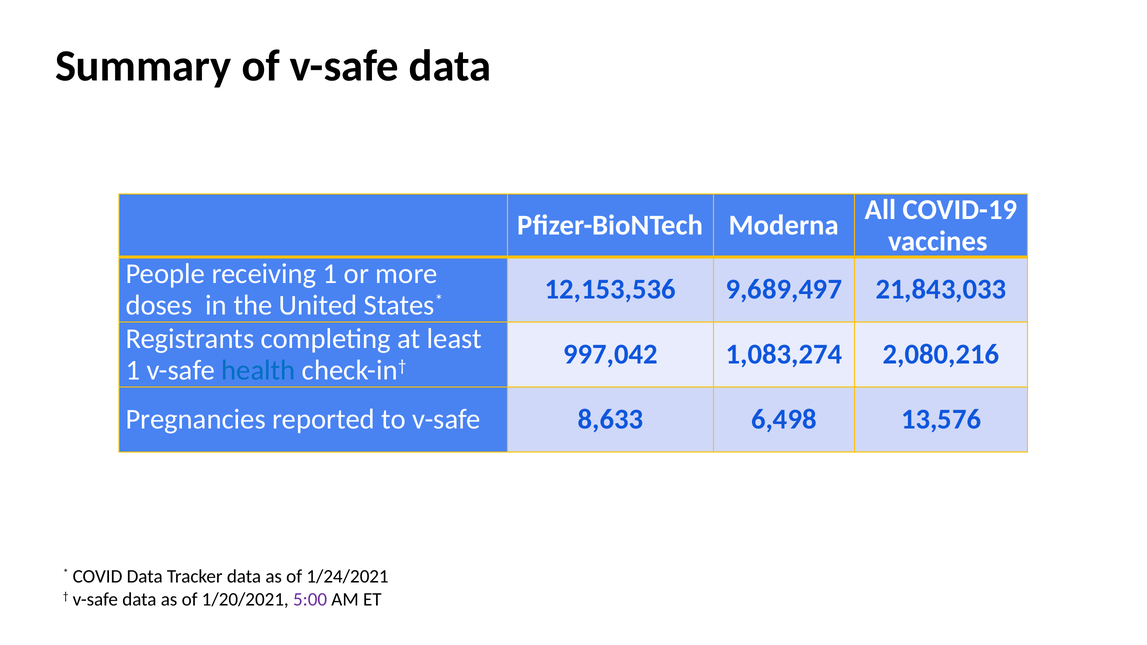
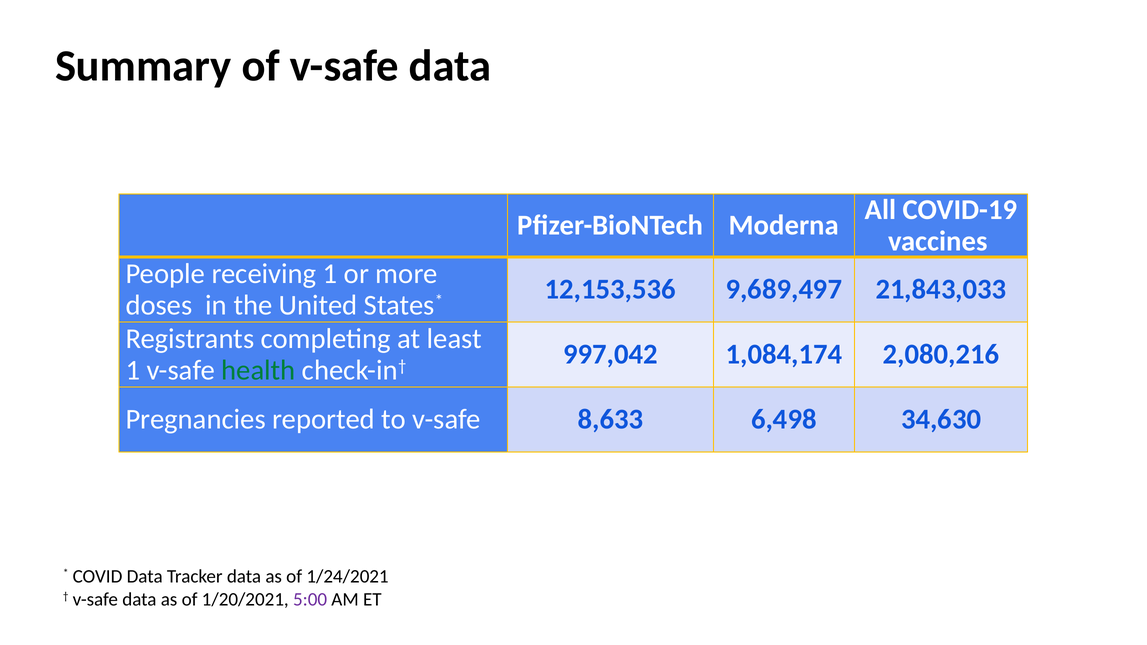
1,083,274: 1,083,274 -> 1,084,174
health colour: blue -> green
13,576: 13,576 -> 34,630
